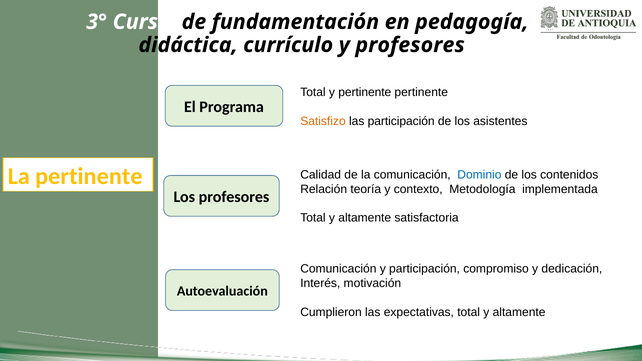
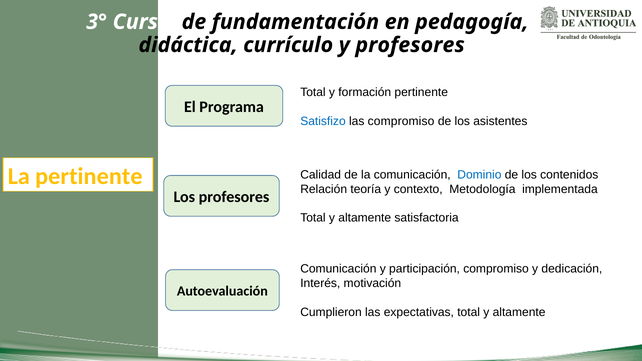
y pertinente: pertinente -> formación
Satisfizo colour: orange -> blue
las participación: participación -> compromiso
